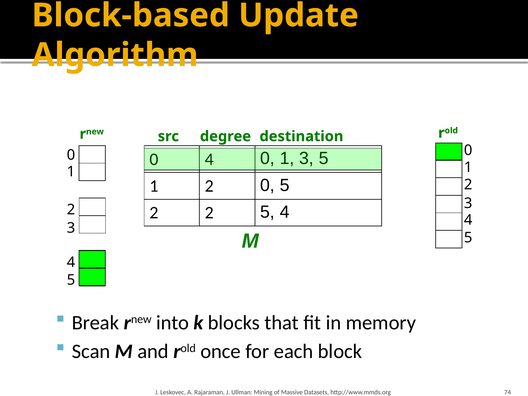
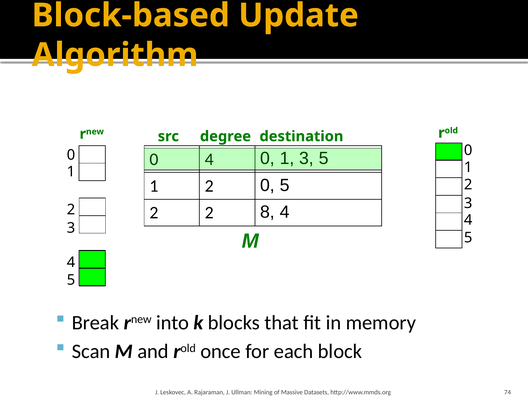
2 5: 5 -> 8
